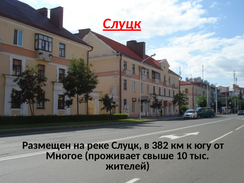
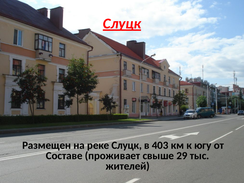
382: 382 -> 403
Многое: Многое -> Составе
10: 10 -> 29
